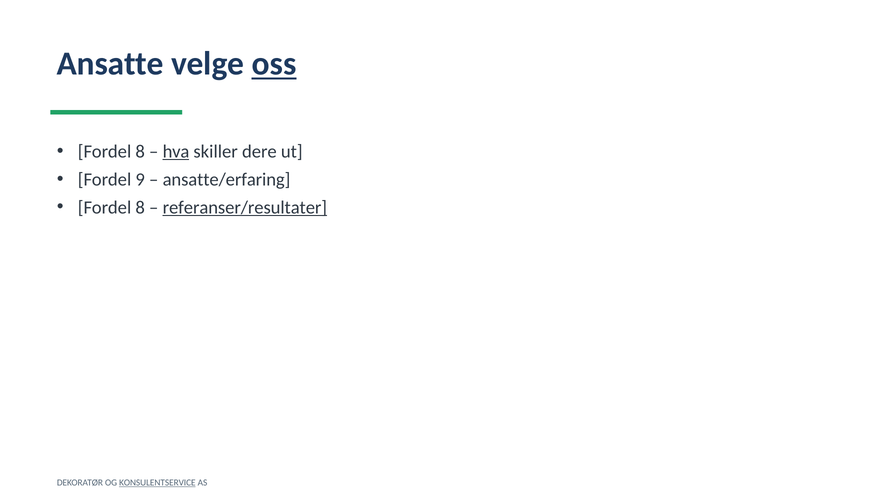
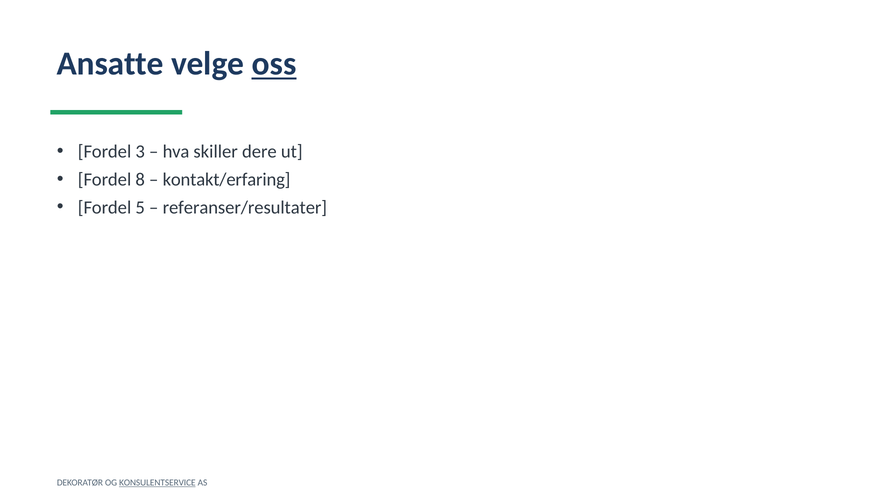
8 at (140, 151): 8 -> 3
hva underline: present -> none
9: 9 -> 8
ansatte/erfaring: ansatte/erfaring -> kontakt/erfaring
8 at (140, 207): 8 -> 5
referanser/resultater underline: present -> none
